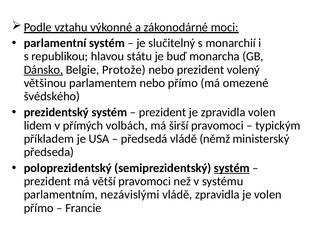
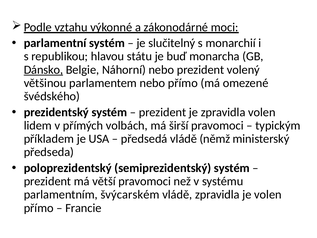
Protože: Protože -> Náhorní
systém at (232, 168) underline: present -> none
nezávislými: nezávislými -> švýcarském
